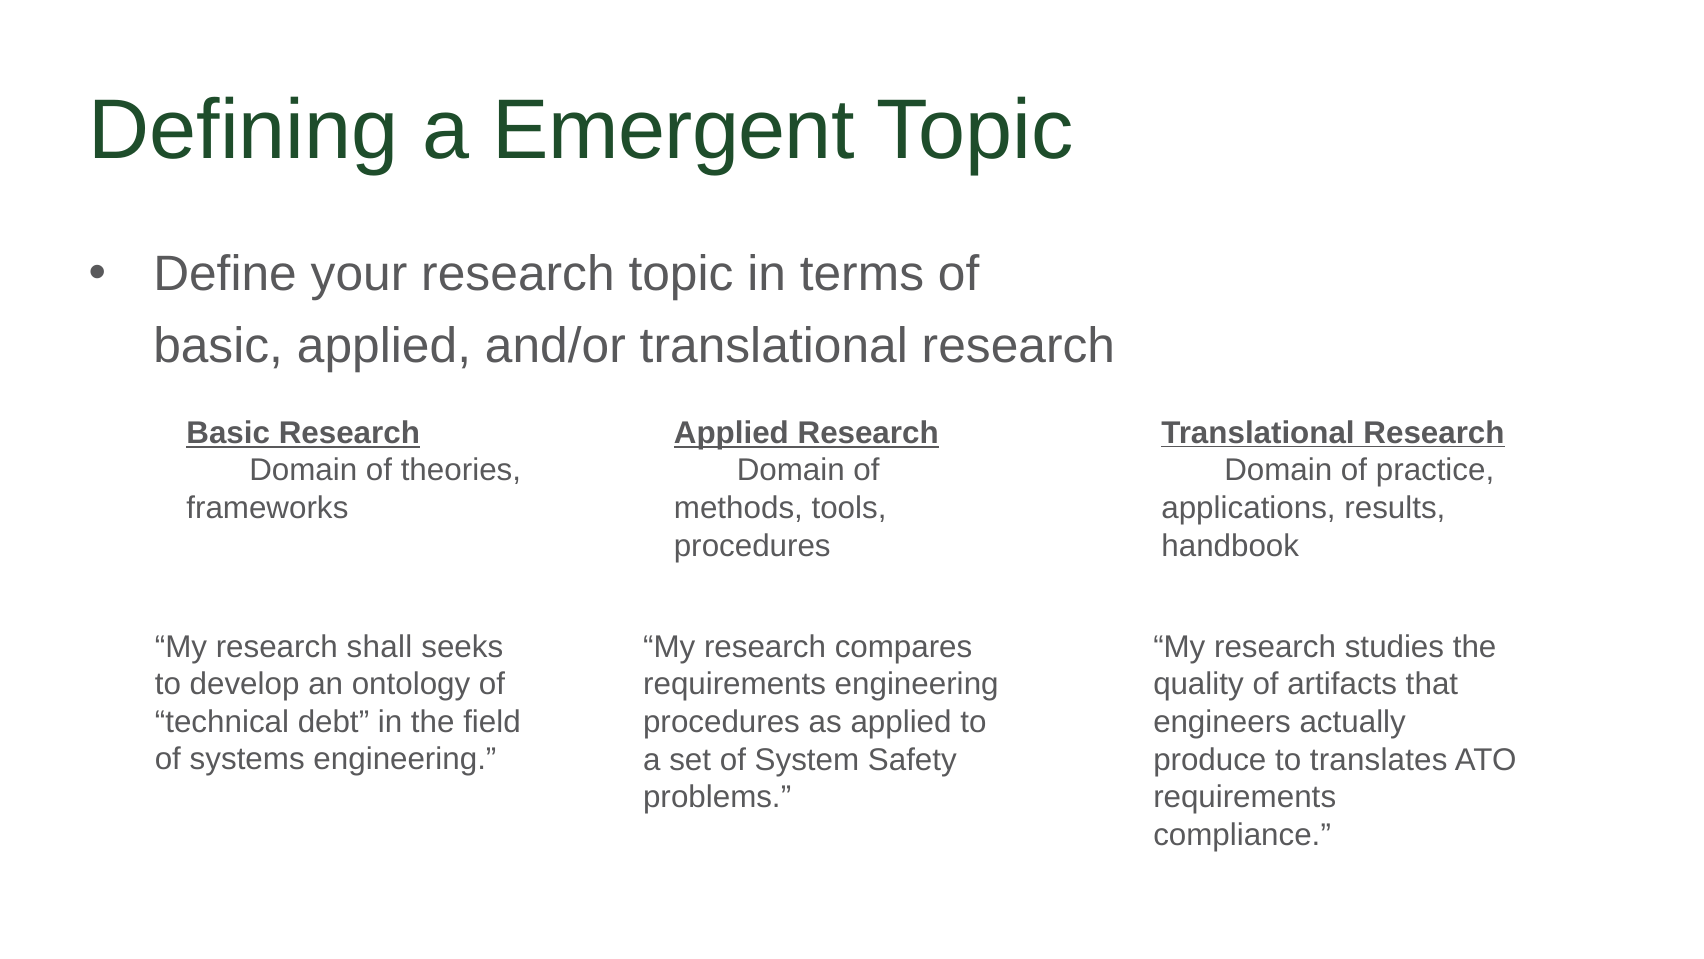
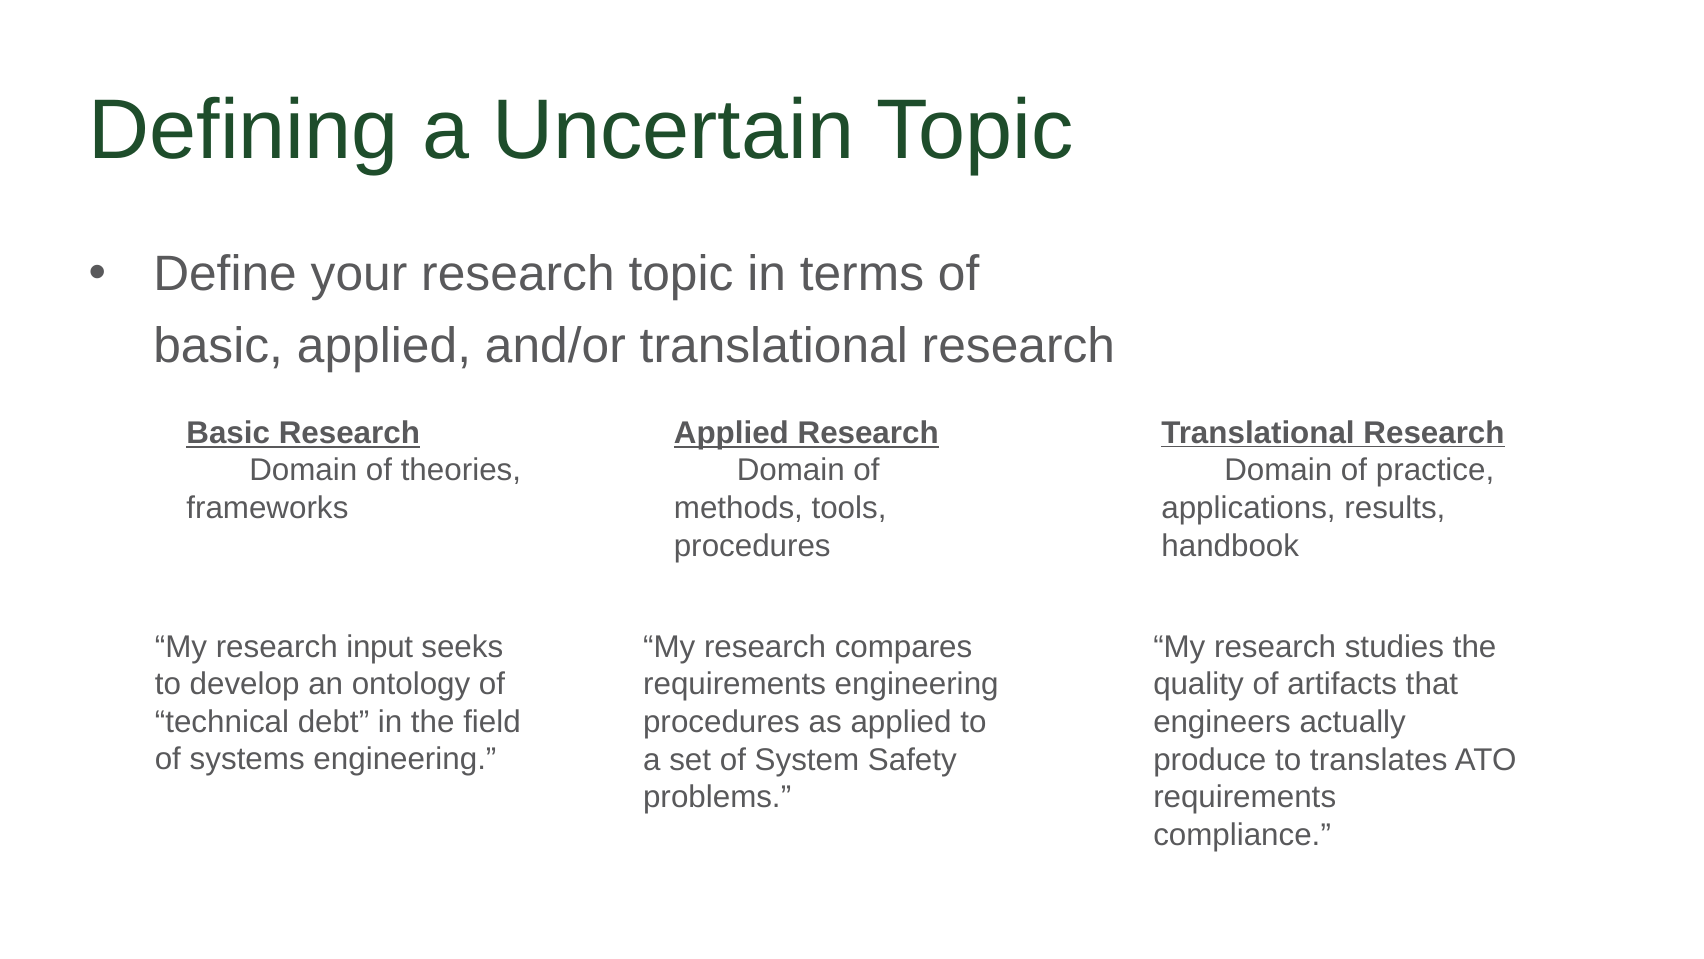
Emergent: Emergent -> Uncertain
shall: shall -> input
